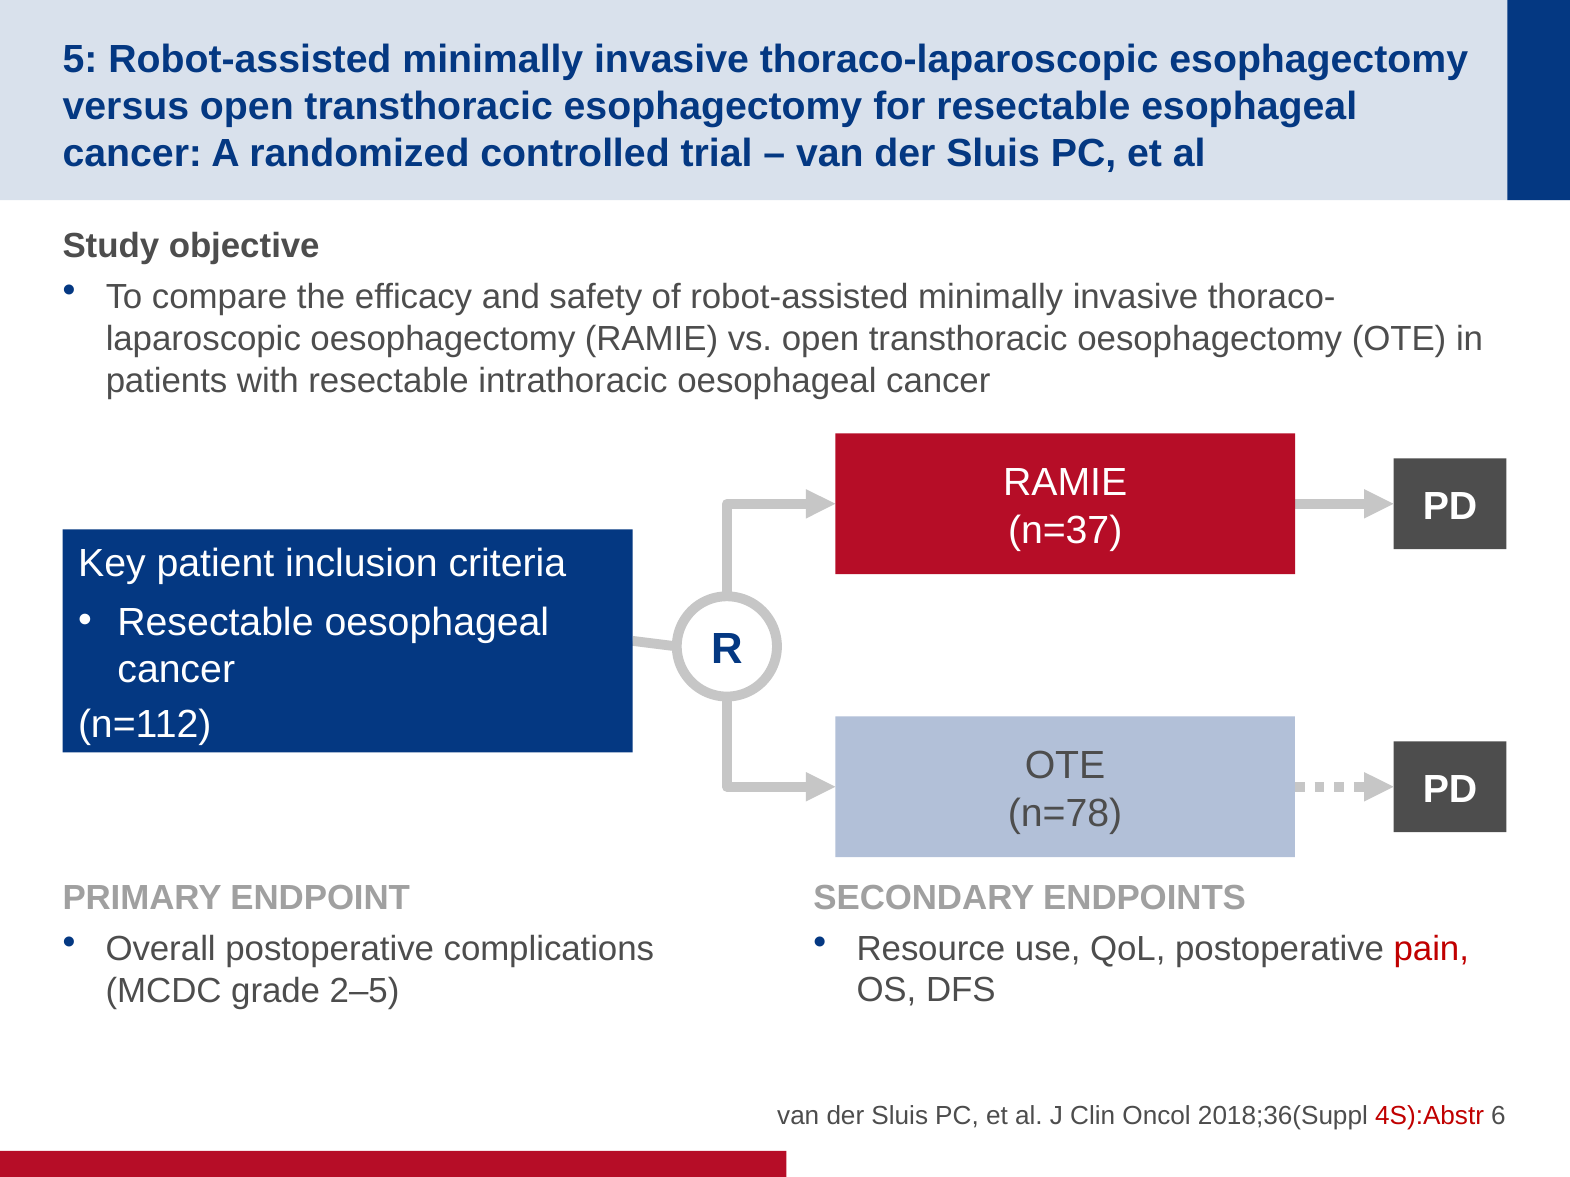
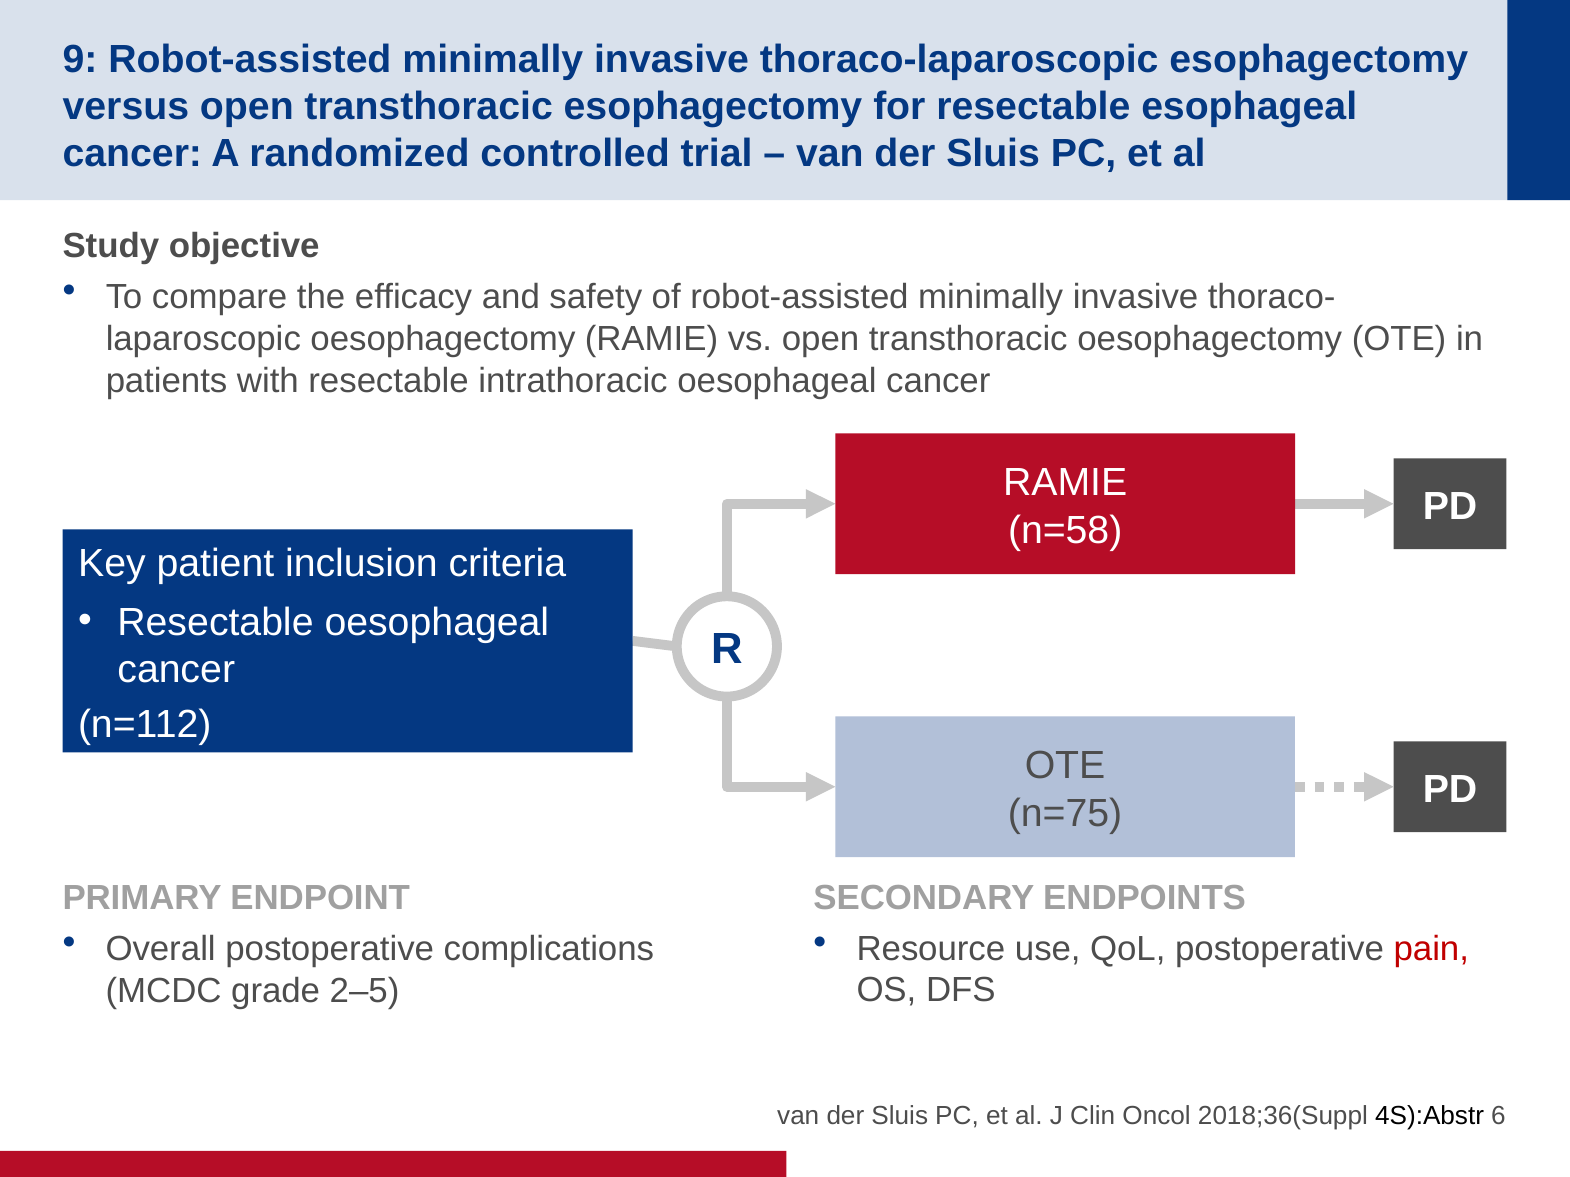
5: 5 -> 9
n=37: n=37 -> n=58
n=78: n=78 -> n=75
4S):Abstr colour: red -> black
